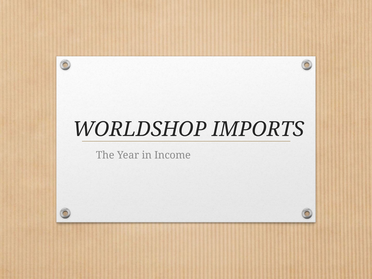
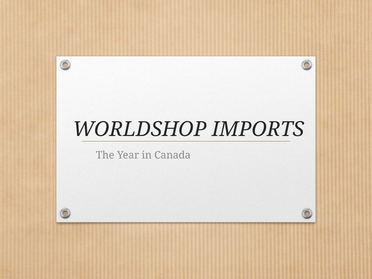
Income: Income -> Canada
